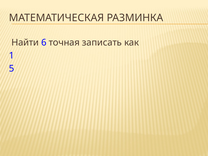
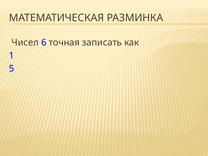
Найти: Найти -> Чисел
